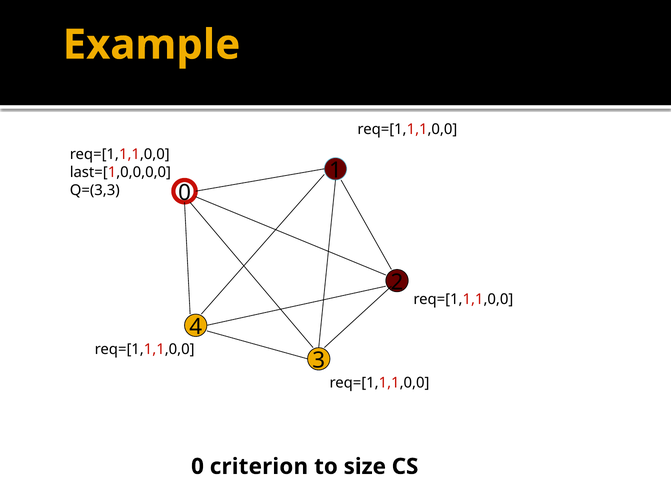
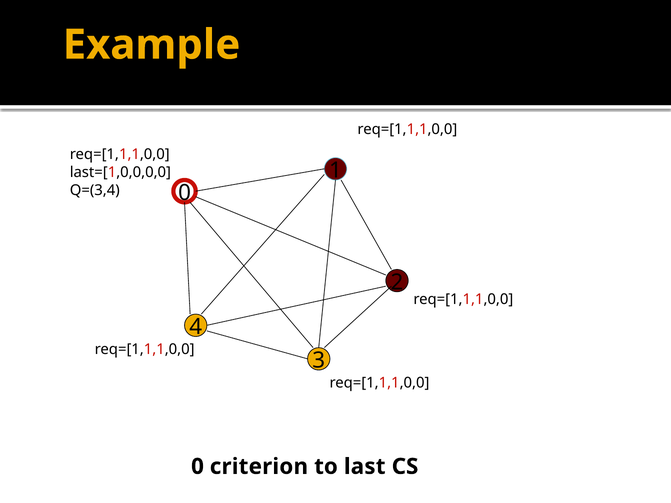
Q=(3,3: Q=(3,3 -> Q=(3,4
size: size -> last
